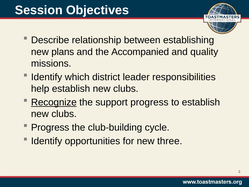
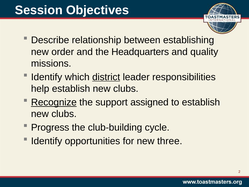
plans: plans -> order
Accompanied: Accompanied -> Headquarters
district underline: none -> present
support progress: progress -> assigned
